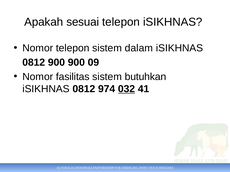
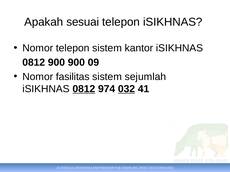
dalam: dalam -> kantor
butuhkan: butuhkan -> sejumlah
0812 at (84, 89) underline: none -> present
